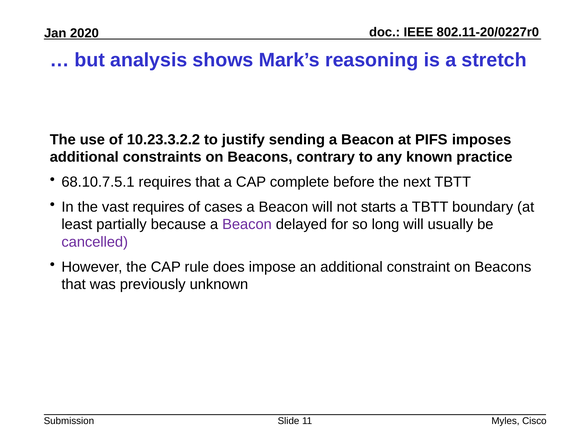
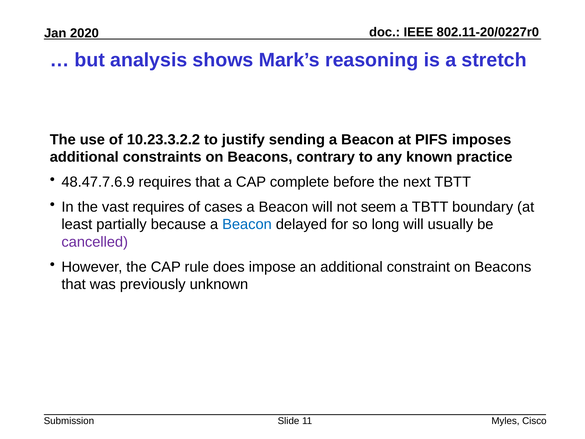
68.10.7.5.1: 68.10.7.5.1 -> 48.47.7.6.9
starts: starts -> seem
Beacon at (247, 224) colour: purple -> blue
